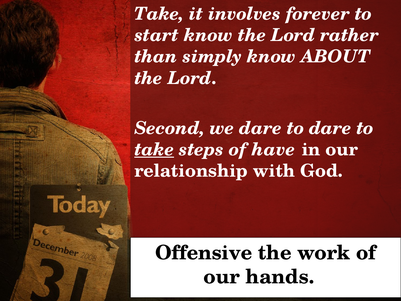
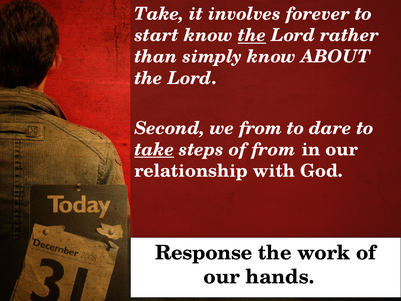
the at (252, 35) underline: none -> present
we dare: dare -> from
of have: have -> from
Offensive: Offensive -> Response
